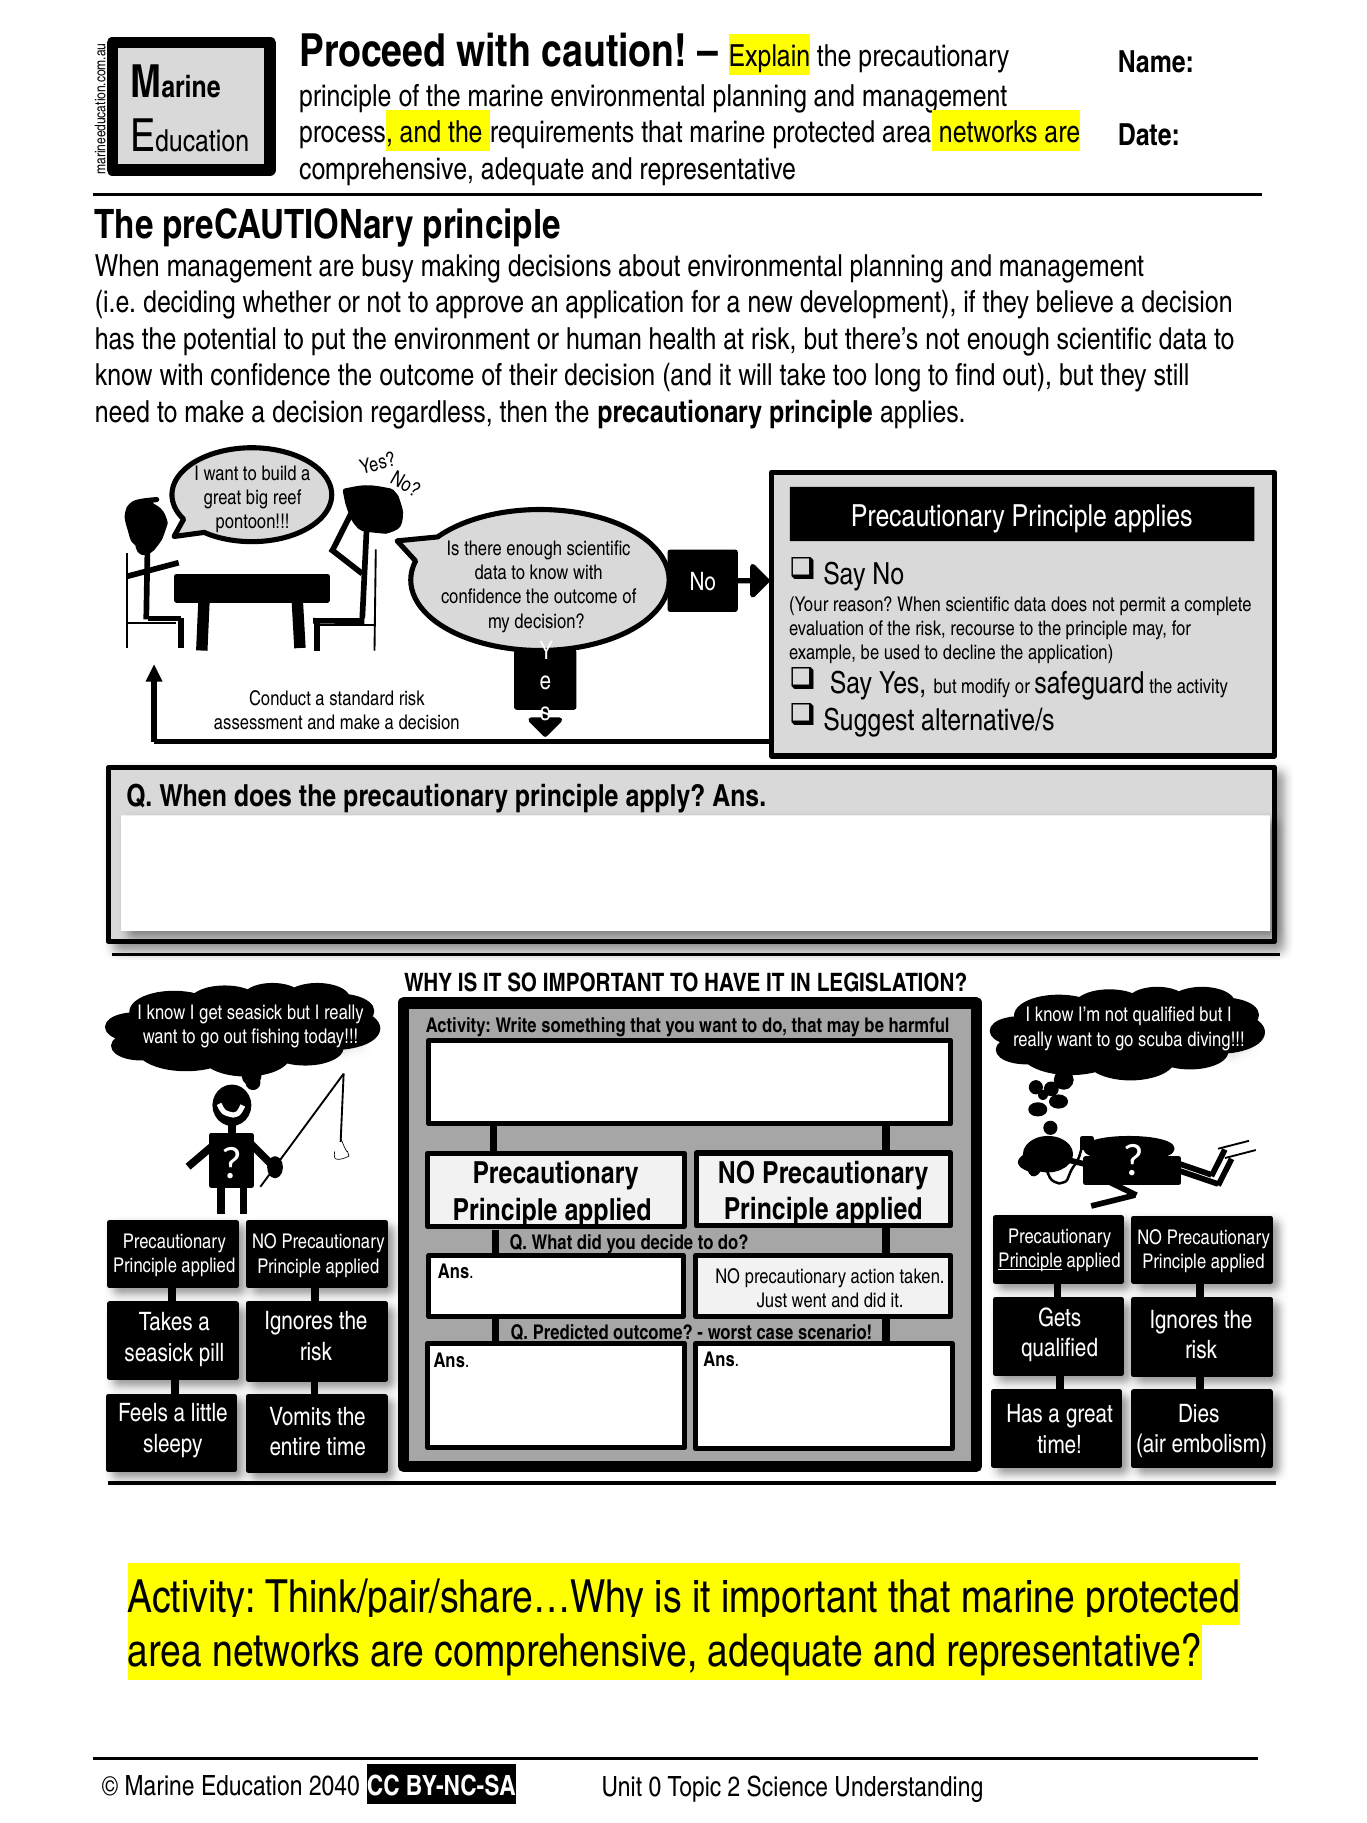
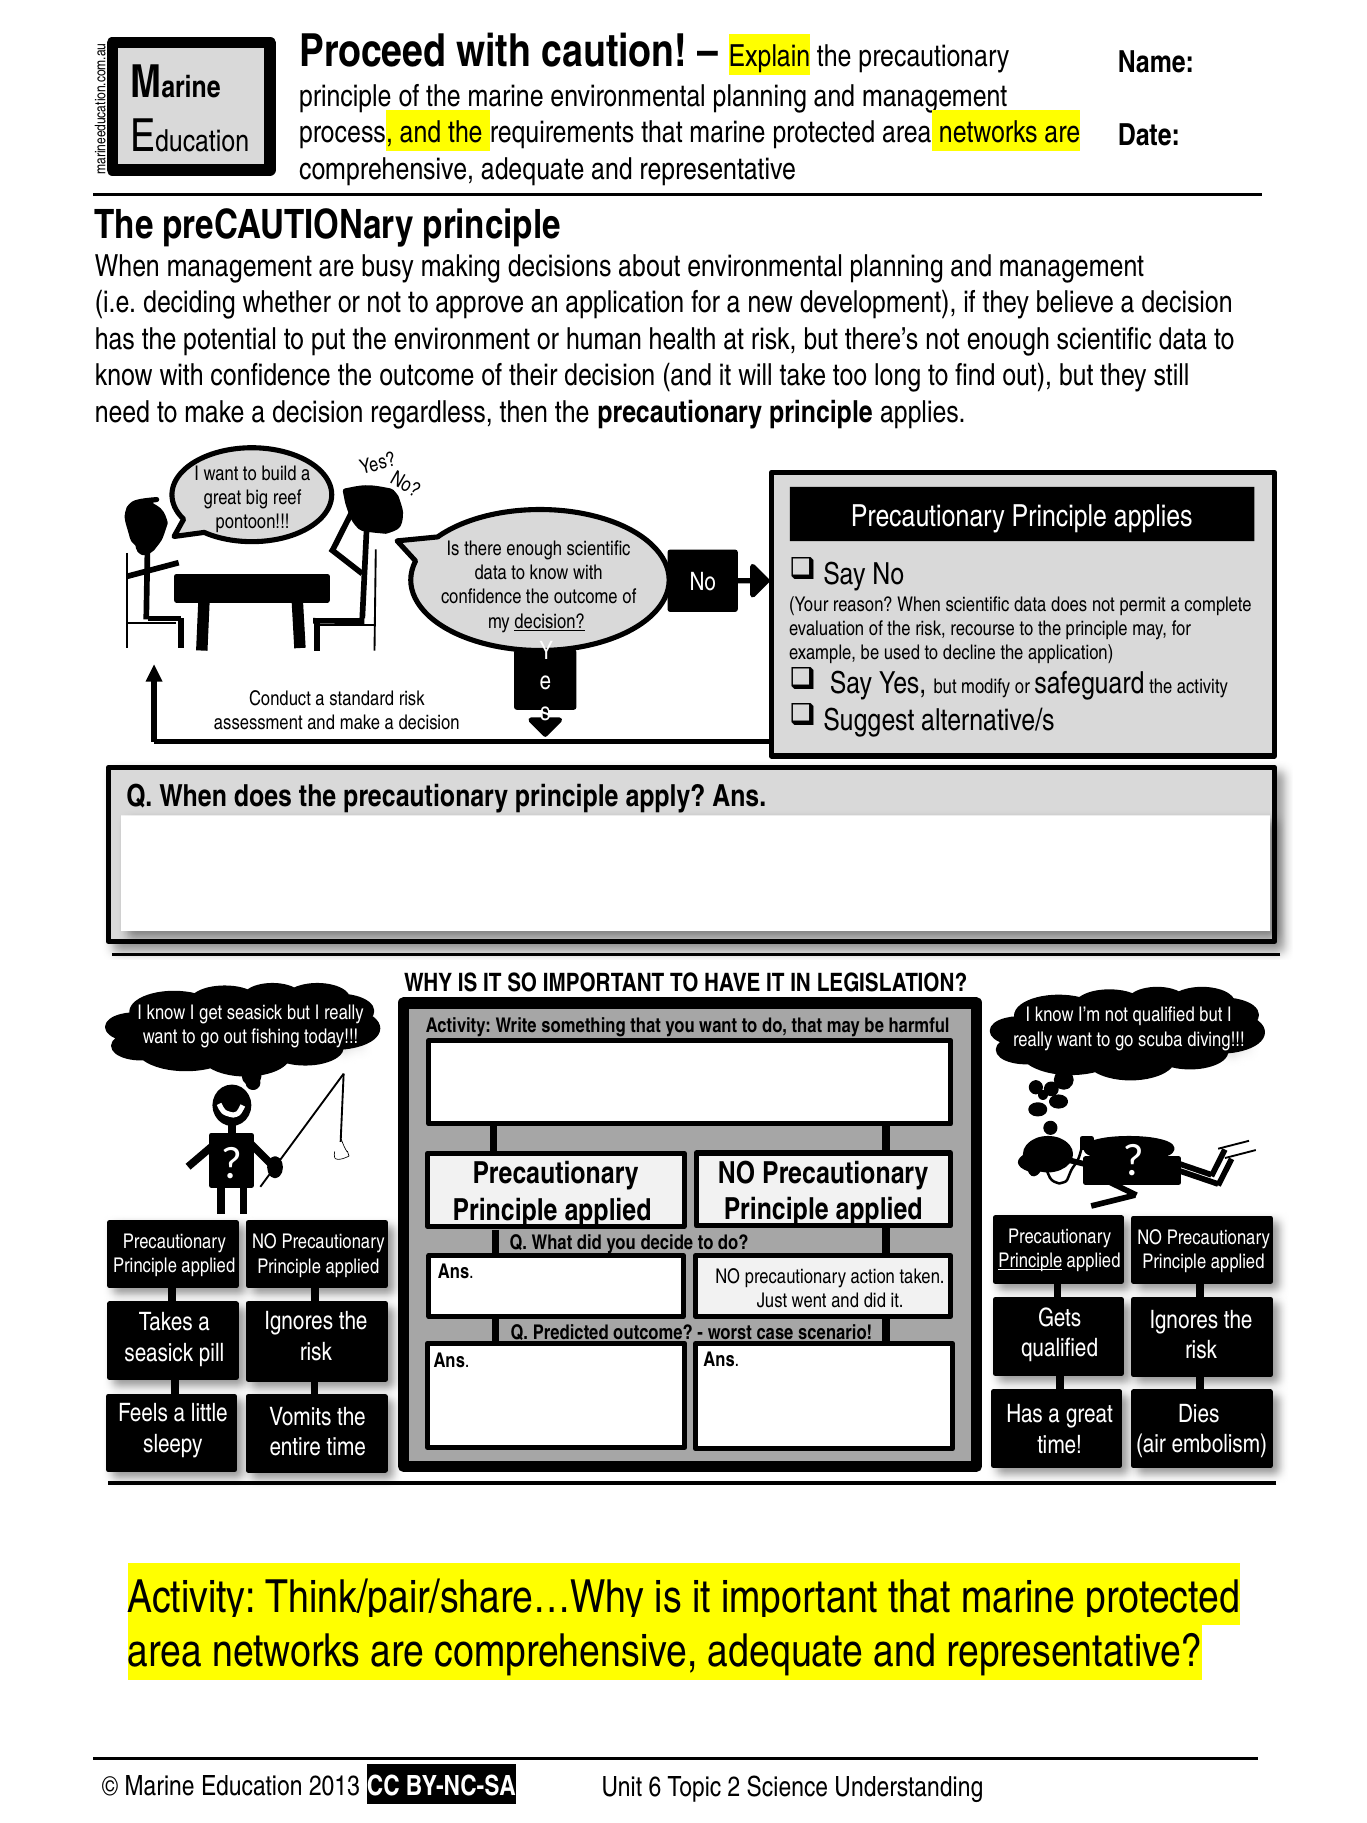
decision at (550, 621) underline: none -> present
2040: 2040 -> 2013
0: 0 -> 6
